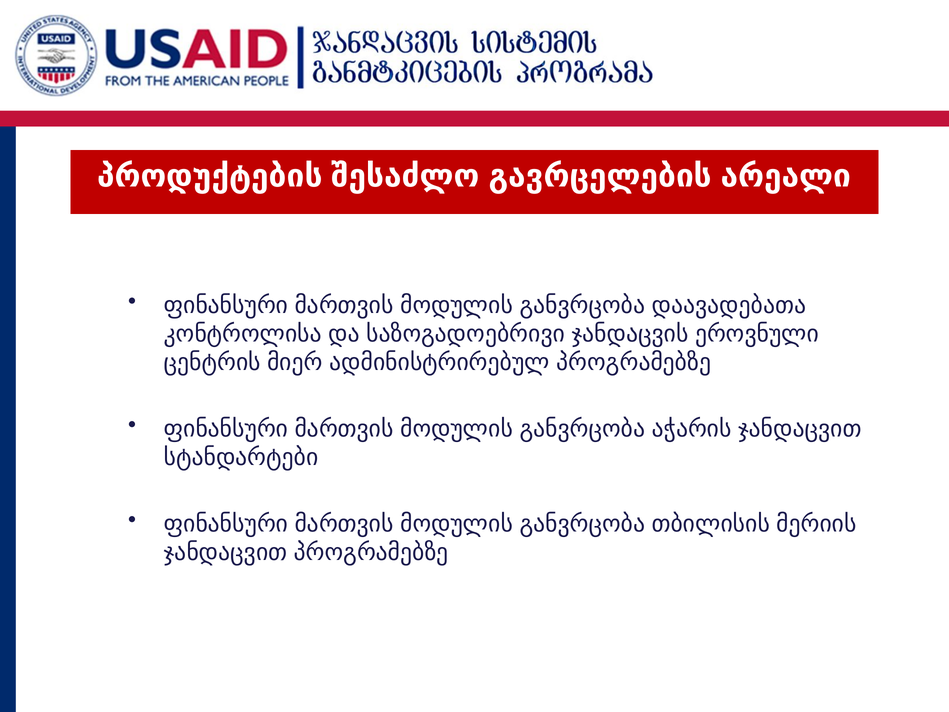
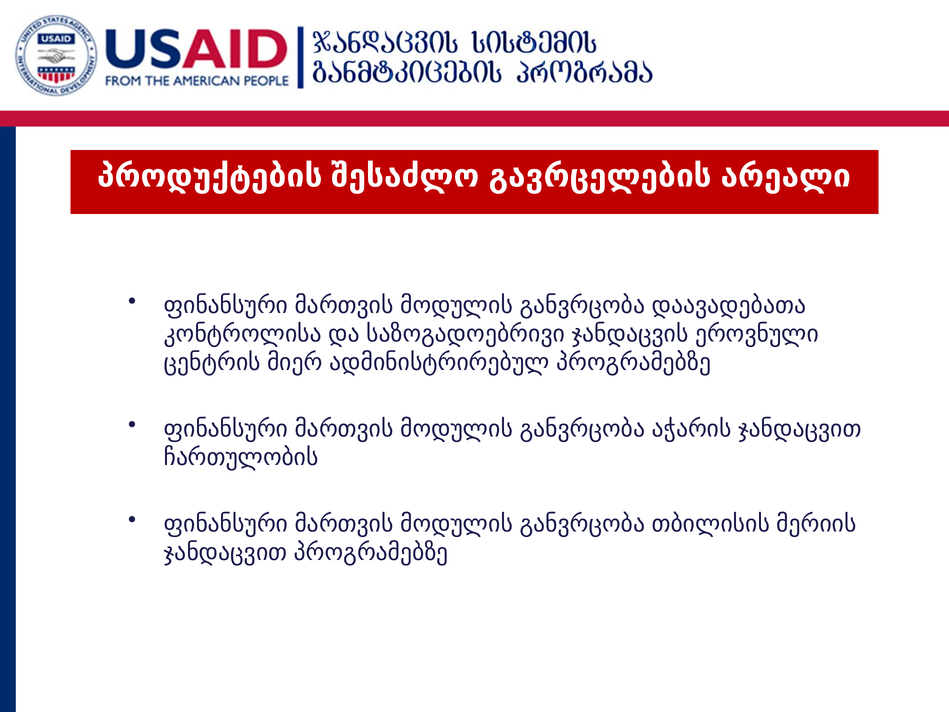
სტანდარტები: სტანდარტები -> ჩართულობის
